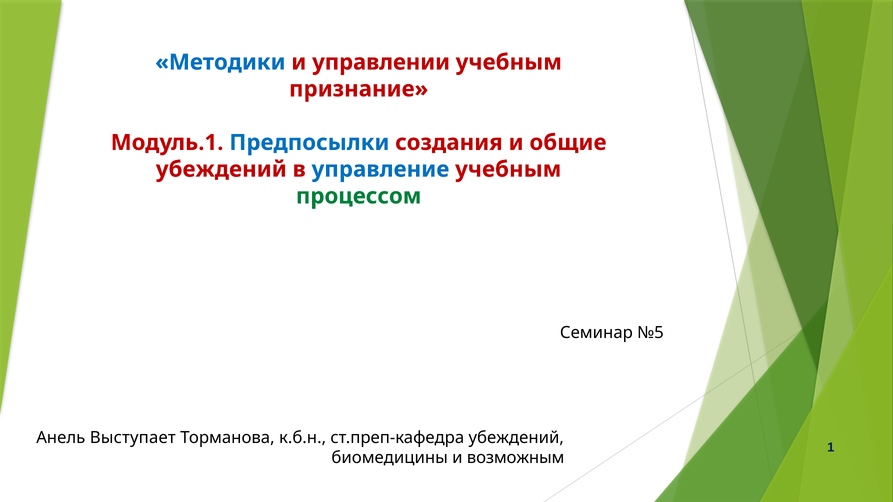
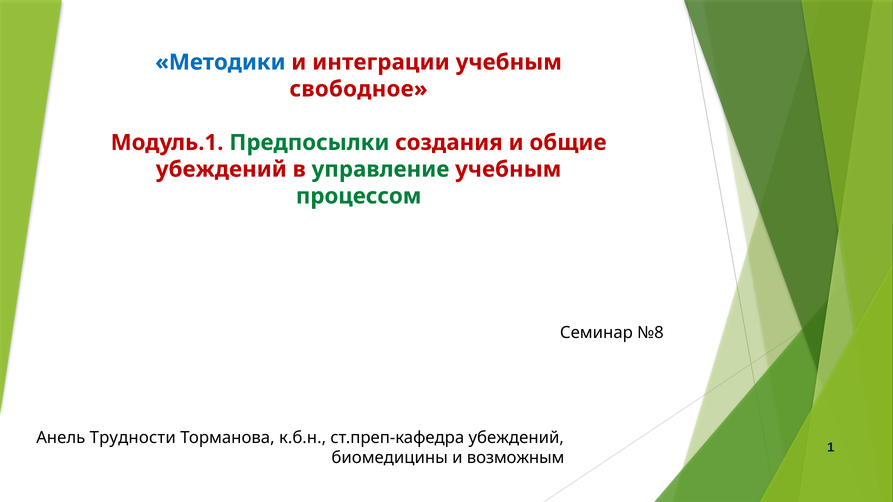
управлении: управлении -> интеграции
признание: признание -> свободное
Предпосылки colour: blue -> green
управление colour: blue -> green
№5: №5 -> №8
Выступает: Выступает -> Трудности
